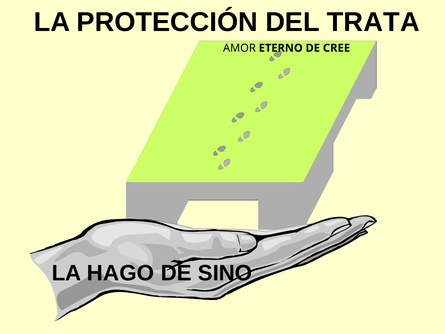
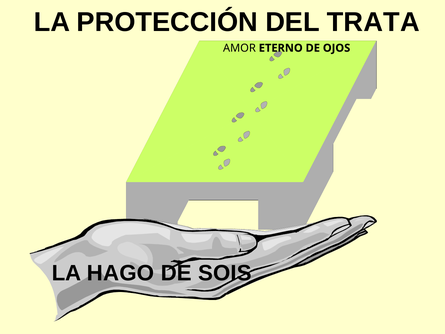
CREE: CREE -> OJOS
SINO: SINO -> SOIS
